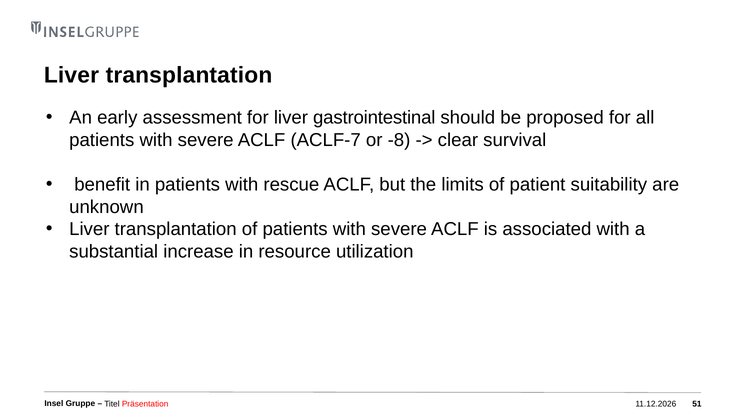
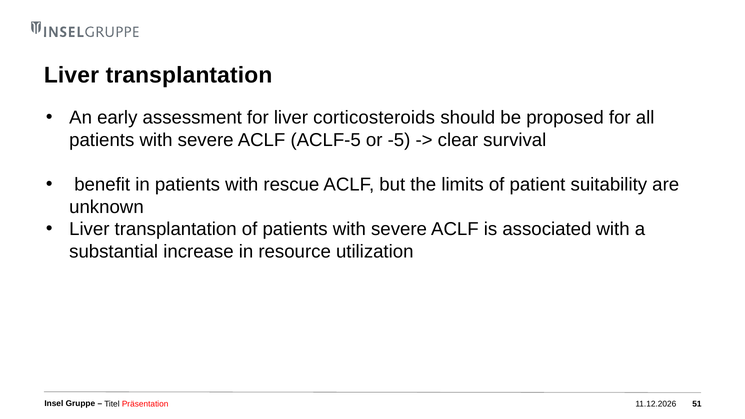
gastrointestinal: gastrointestinal -> corticosteroids
ACLF-7: ACLF-7 -> ACLF-5
-8: -8 -> -5
